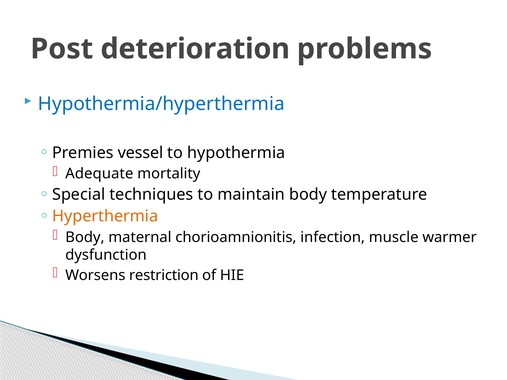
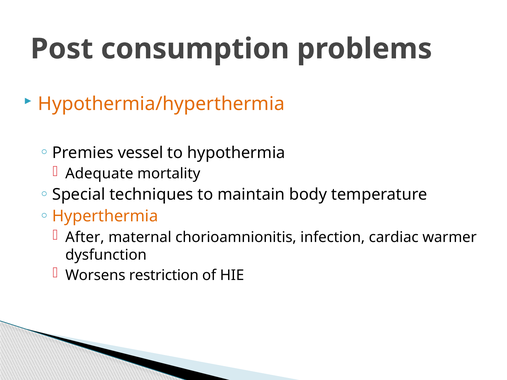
deterioration: deterioration -> consumption
Hypothermia/hyperthermia colour: blue -> orange
Body at (85, 237): Body -> After
muscle: muscle -> cardiac
